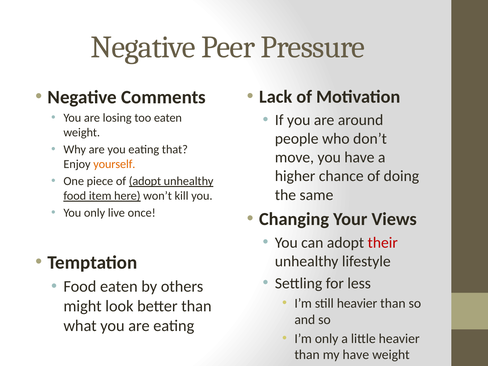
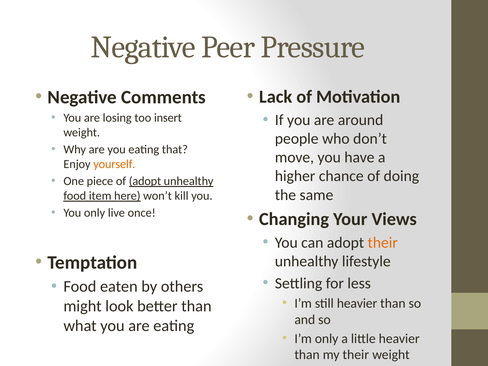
too eaten: eaten -> insert
their at (383, 243) colour: red -> orange
my have: have -> their
